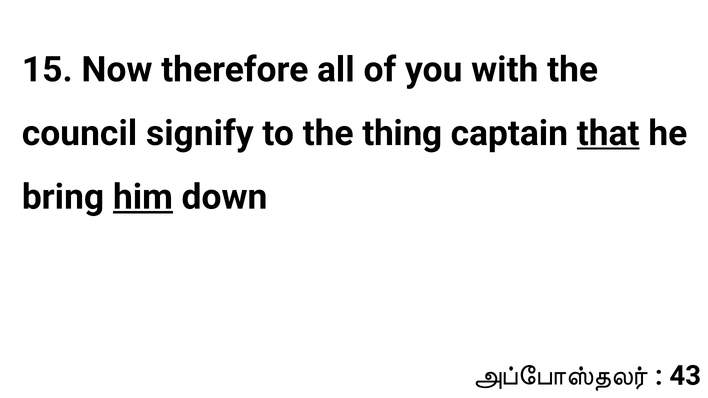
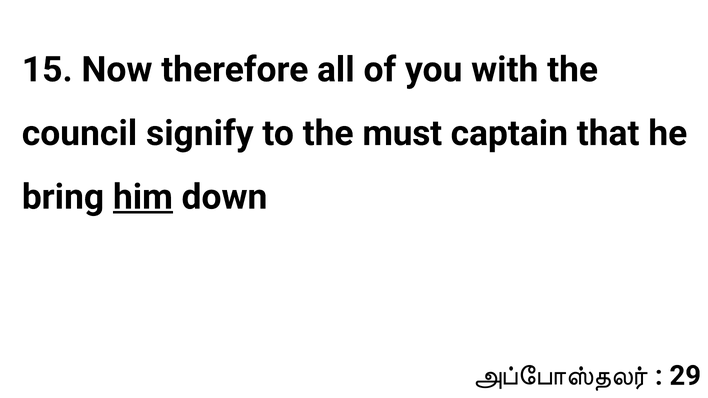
thing: thing -> must
that underline: present -> none
43: 43 -> 29
